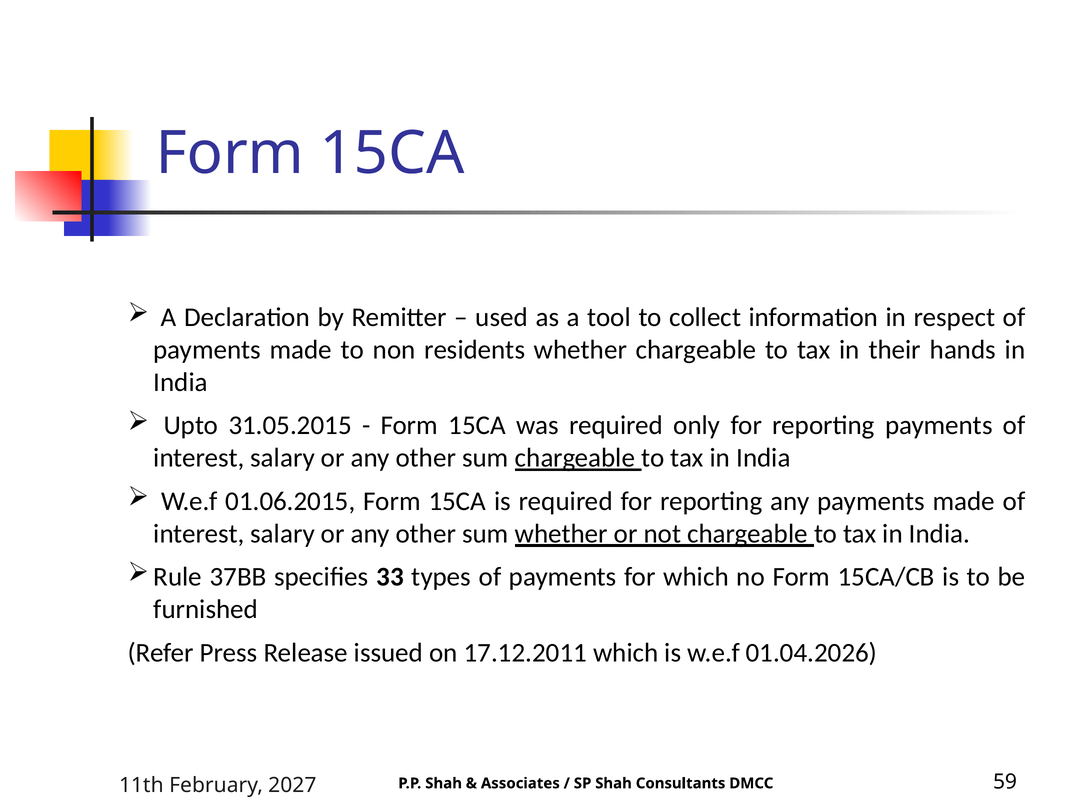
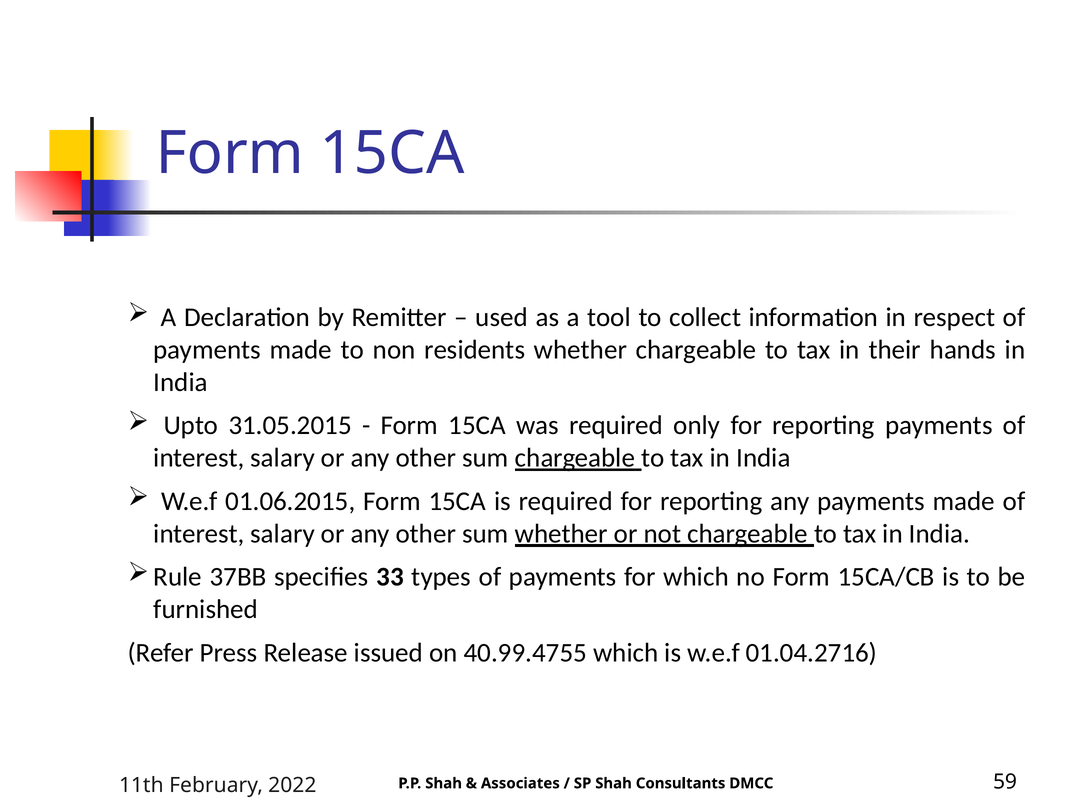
17.12.2011: 17.12.2011 -> 40.99.4755
01.04.2026: 01.04.2026 -> 01.04.2716
2027: 2027 -> 2022
